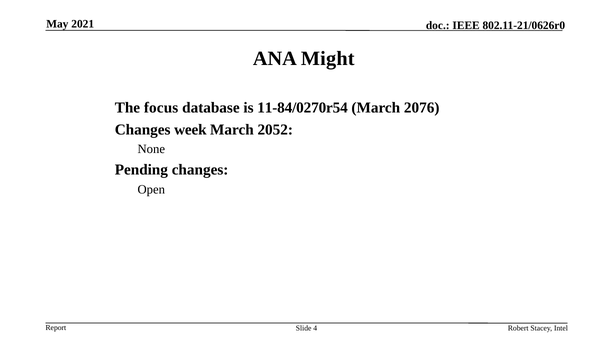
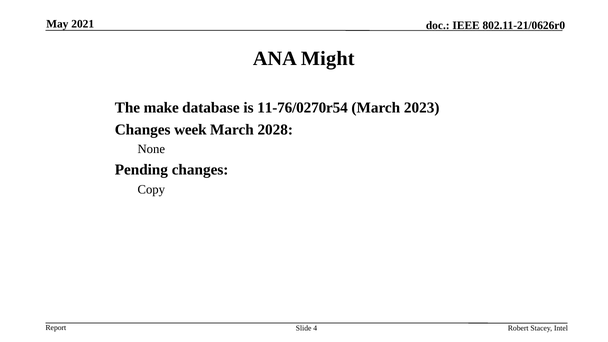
focus: focus -> make
11-84/0270r54: 11-84/0270r54 -> 11-76/0270r54
2076: 2076 -> 2023
2052: 2052 -> 2028
Open: Open -> Copy
